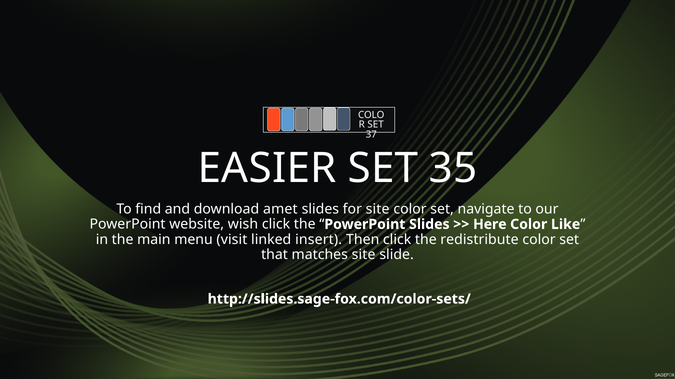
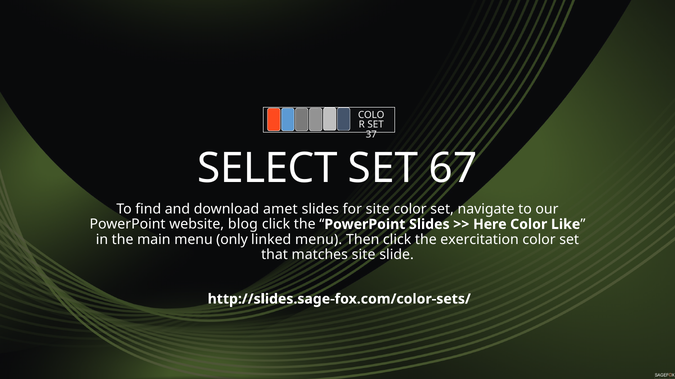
EASIER: EASIER -> SELECT
35: 35 -> 67
wish: wish -> blog
visit: visit -> only
linked insert: insert -> menu
redistribute: redistribute -> exercitation
